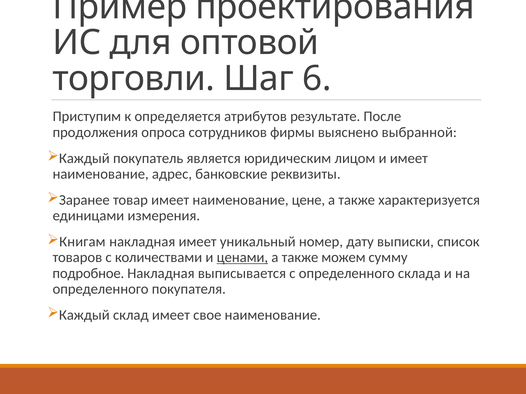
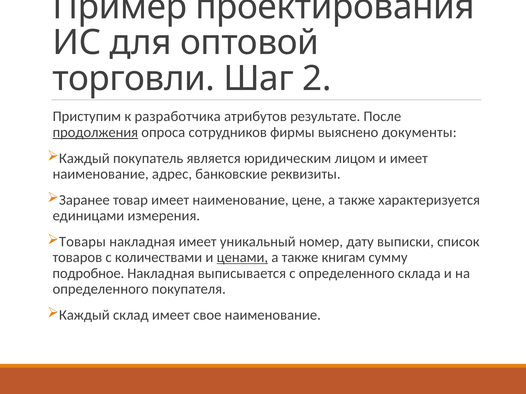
6: 6 -> 2
определяется: определяется -> разработчика
продолжения underline: none -> present
выбранной: выбранной -> документы
Книгам: Книгам -> Товары
можем: можем -> книгам
